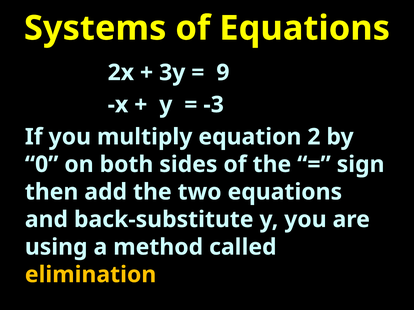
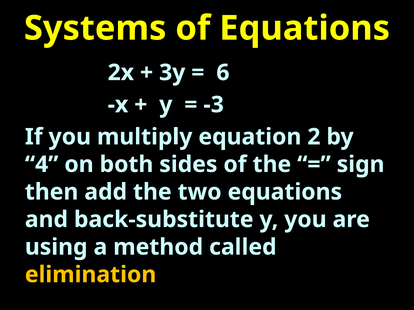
9: 9 -> 6
0: 0 -> 4
